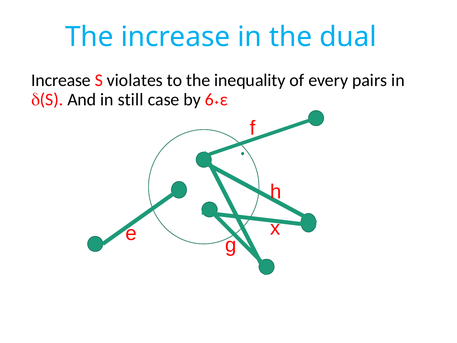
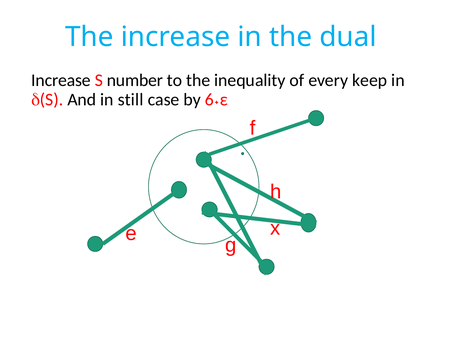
violates: violates -> number
pairs: pairs -> keep
